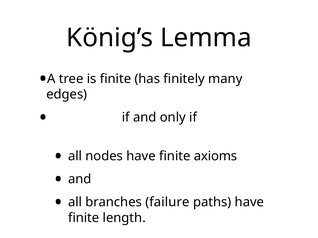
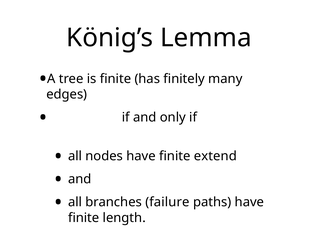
axioms: axioms -> extend
